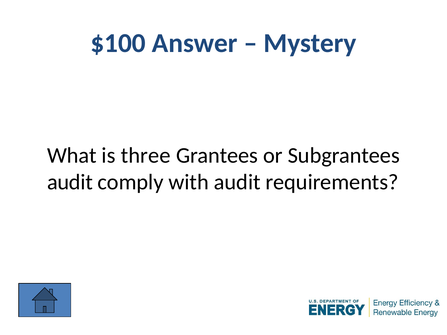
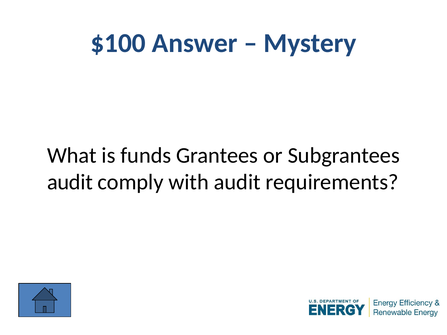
three: three -> funds
